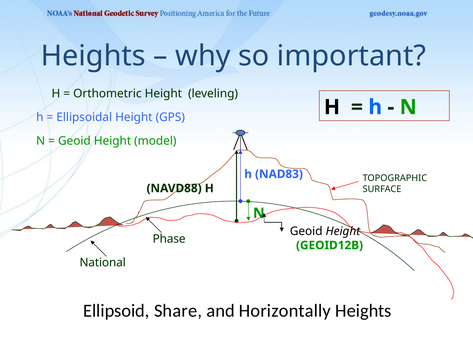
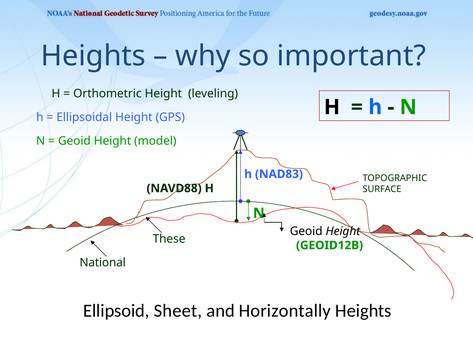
Phase: Phase -> These
Share: Share -> Sheet
